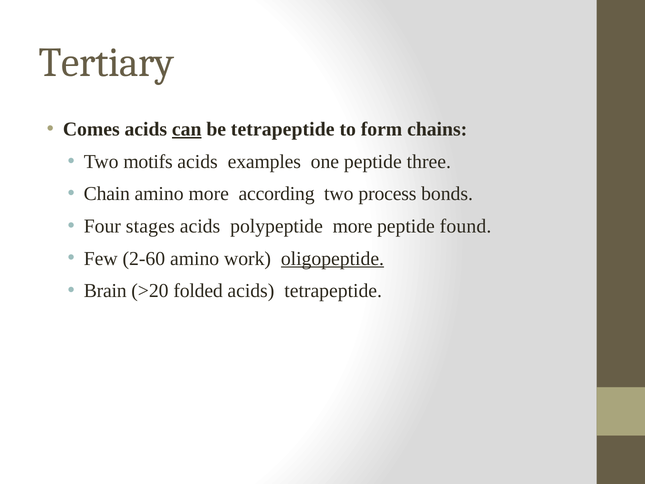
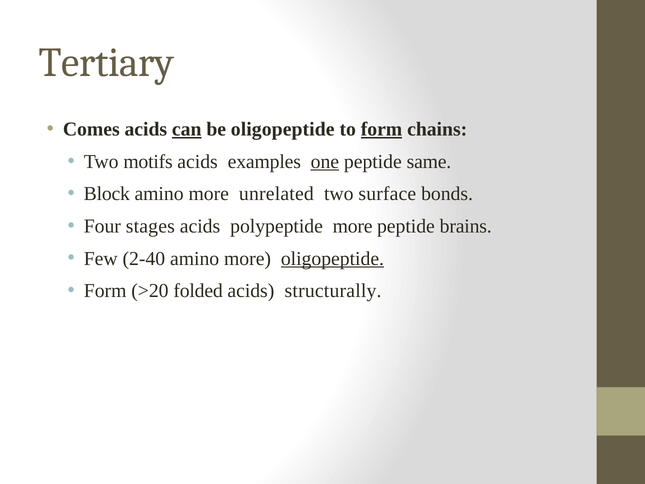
be tetrapeptide: tetrapeptide -> oligopeptide
form at (382, 129) underline: none -> present
one underline: none -> present
three: three -> same
Chain: Chain -> Block
according: according -> unrelated
process: process -> surface
found: found -> brains
2-60: 2-60 -> 2-40
work at (248, 258): work -> more
Brain at (105, 291): Brain -> Form
tetrapeptide at (333, 291): tetrapeptide -> structurally
